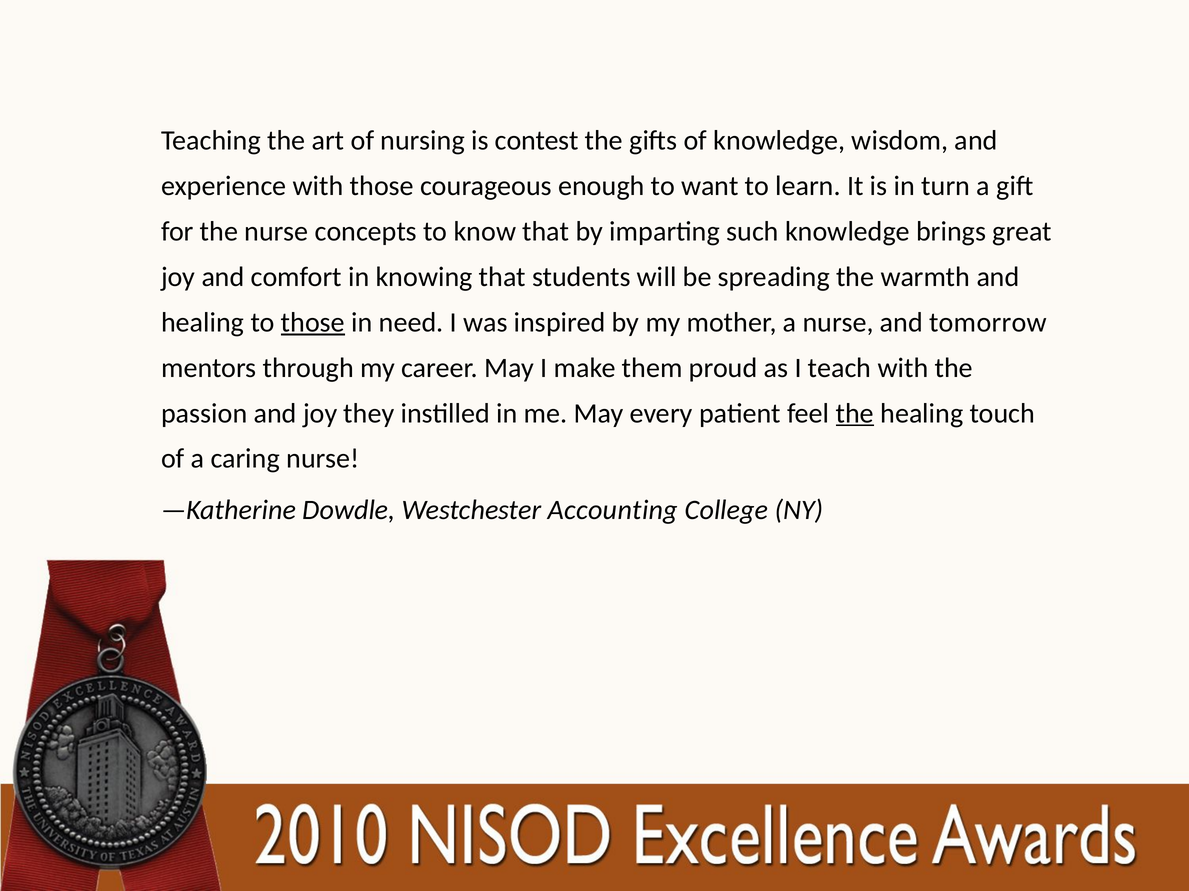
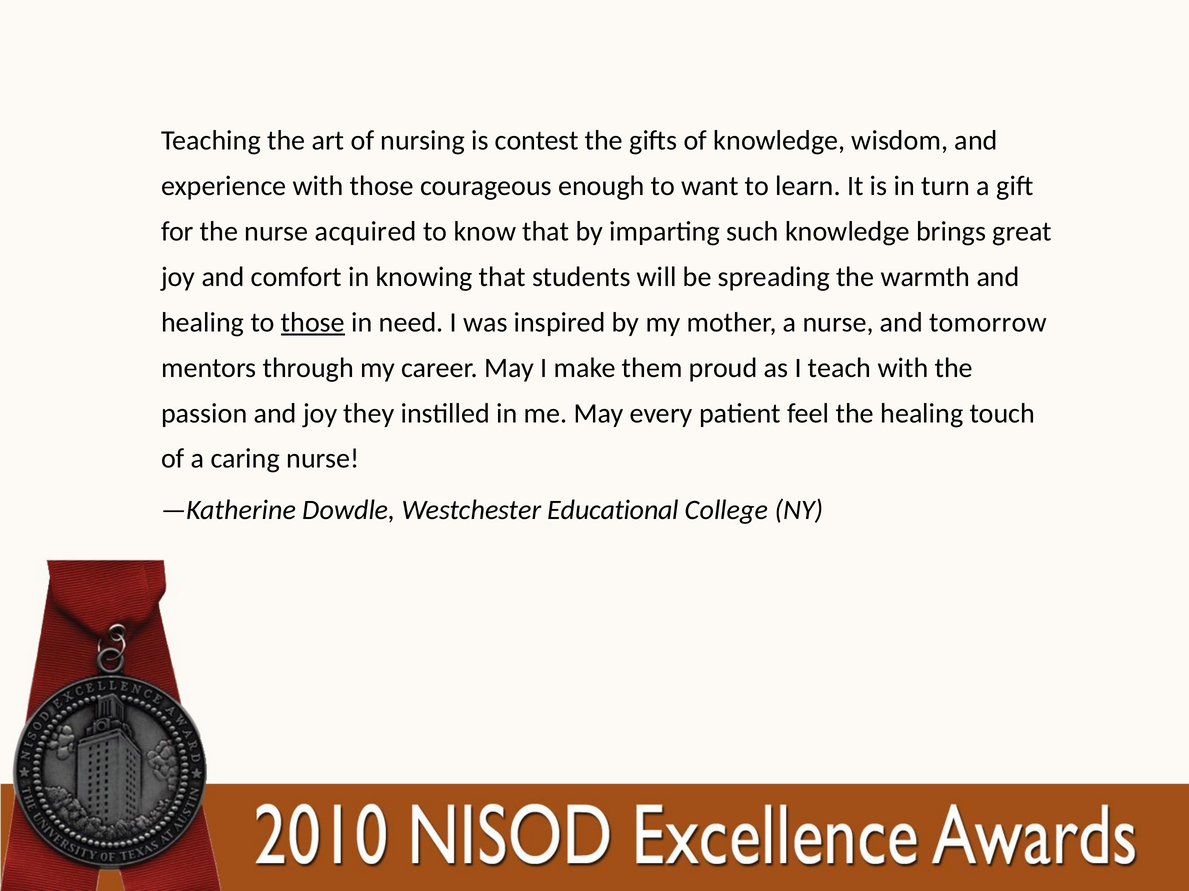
concepts: concepts -> acquired
the at (855, 414) underline: present -> none
Accounting: Accounting -> Educational
